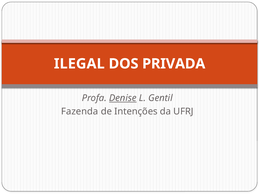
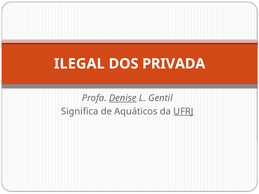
Fazenda: Fazenda -> Significa
Intenções: Intenções -> Aquáticos
UFRJ underline: none -> present
